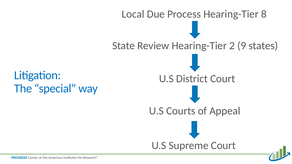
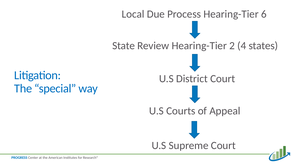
8: 8 -> 6
9: 9 -> 4
